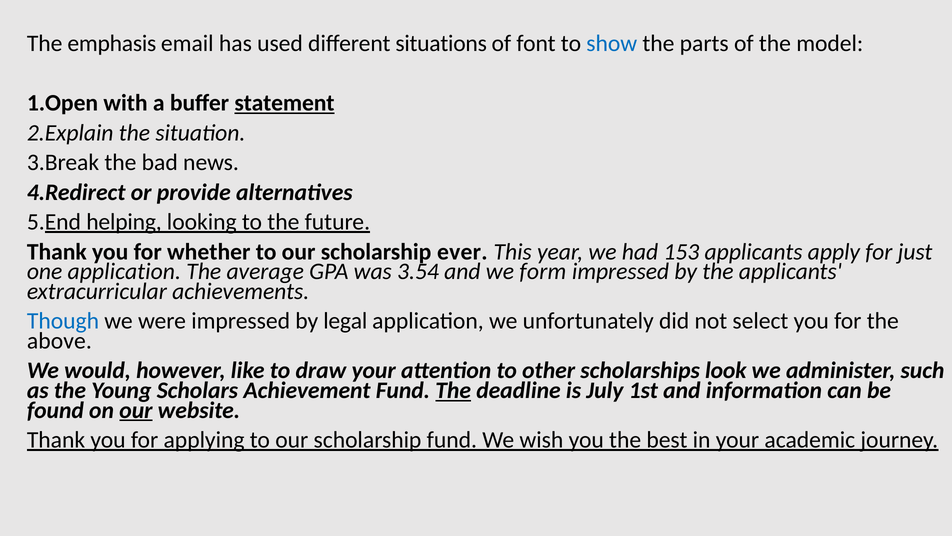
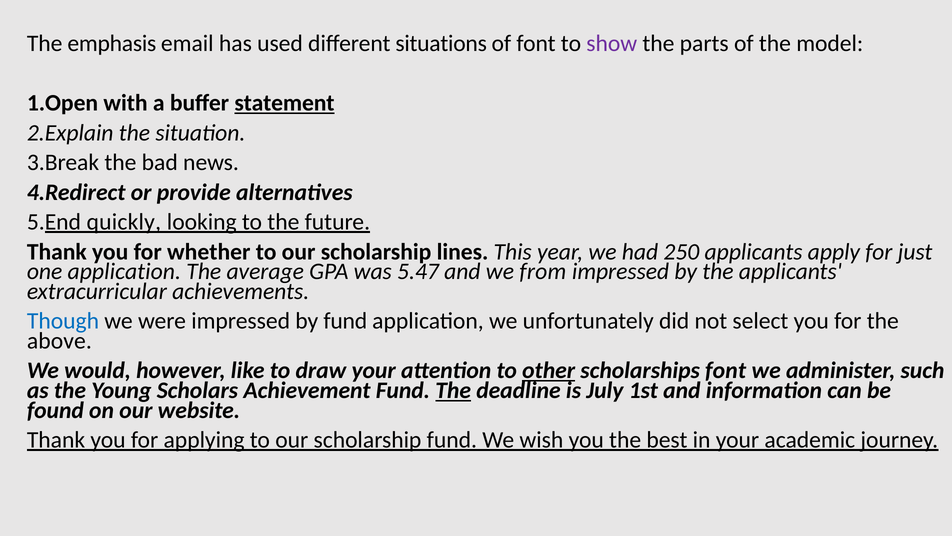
show colour: blue -> purple
helping: helping -> quickly
ever: ever -> lines
153: 153 -> 250
3.54: 3.54 -> 5.47
form: form -> from
by legal: legal -> fund
other underline: none -> present
scholarships look: look -> font
our at (136, 410) underline: present -> none
